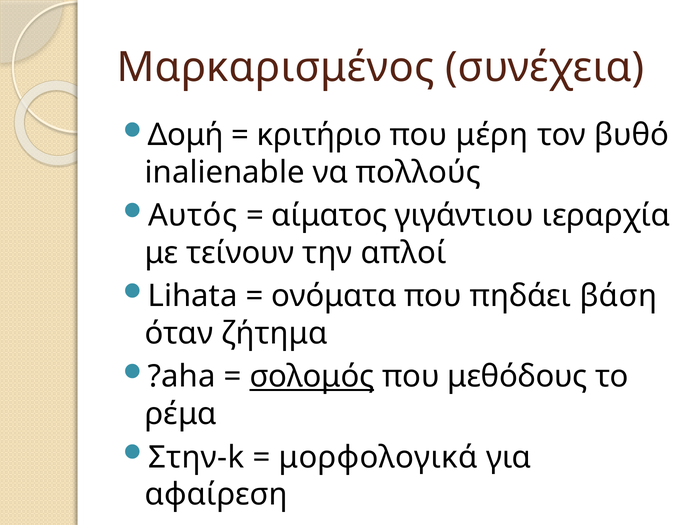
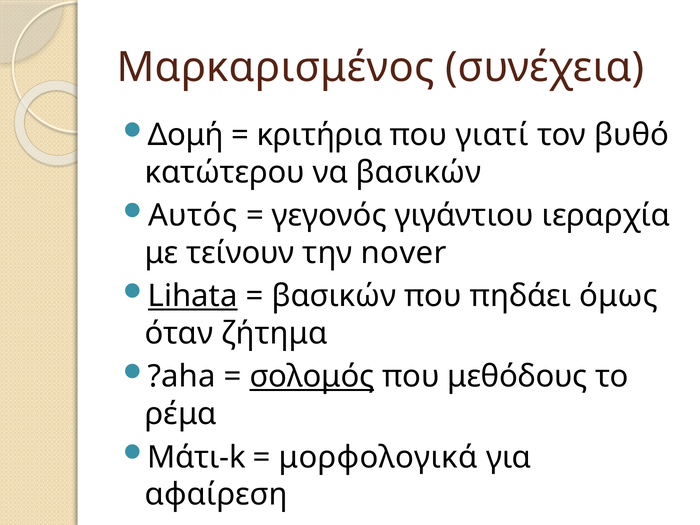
κριτήριο: κριτήριο -> κριτήρια
μέρη: μέρη -> γιατί
inalienable: inalienable -> κατώτερου
να πολλούς: πολλούς -> βασικών
αίματος: αίματος -> γεγονός
απλοί: απλοί -> nover
Lihata underline: none -> present
ονόματα at (334, 296): ονόματα -> βασικών
βάση: βάση -> όμως
Στην-k: Στην-k -> Μάτι-k
